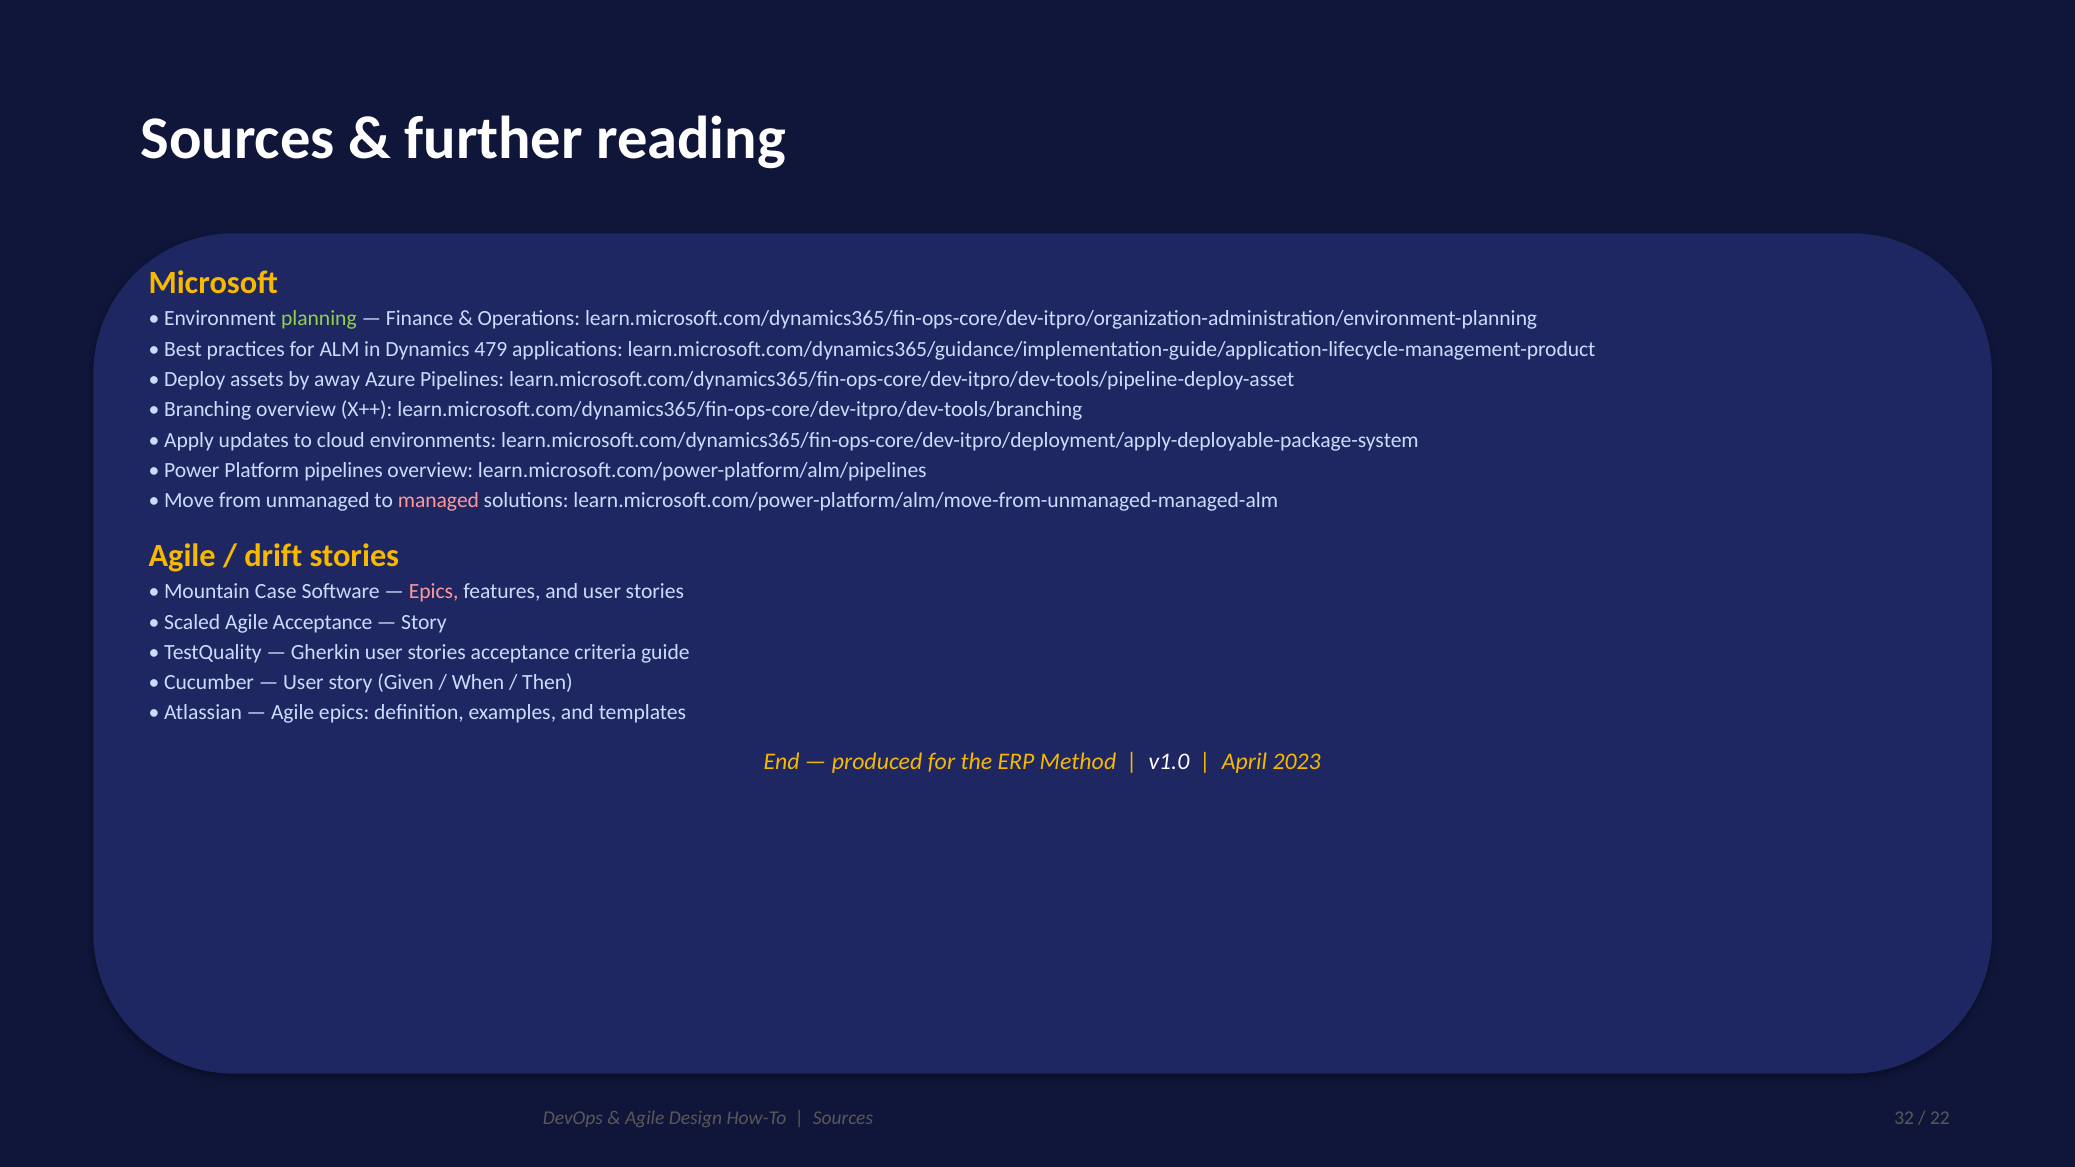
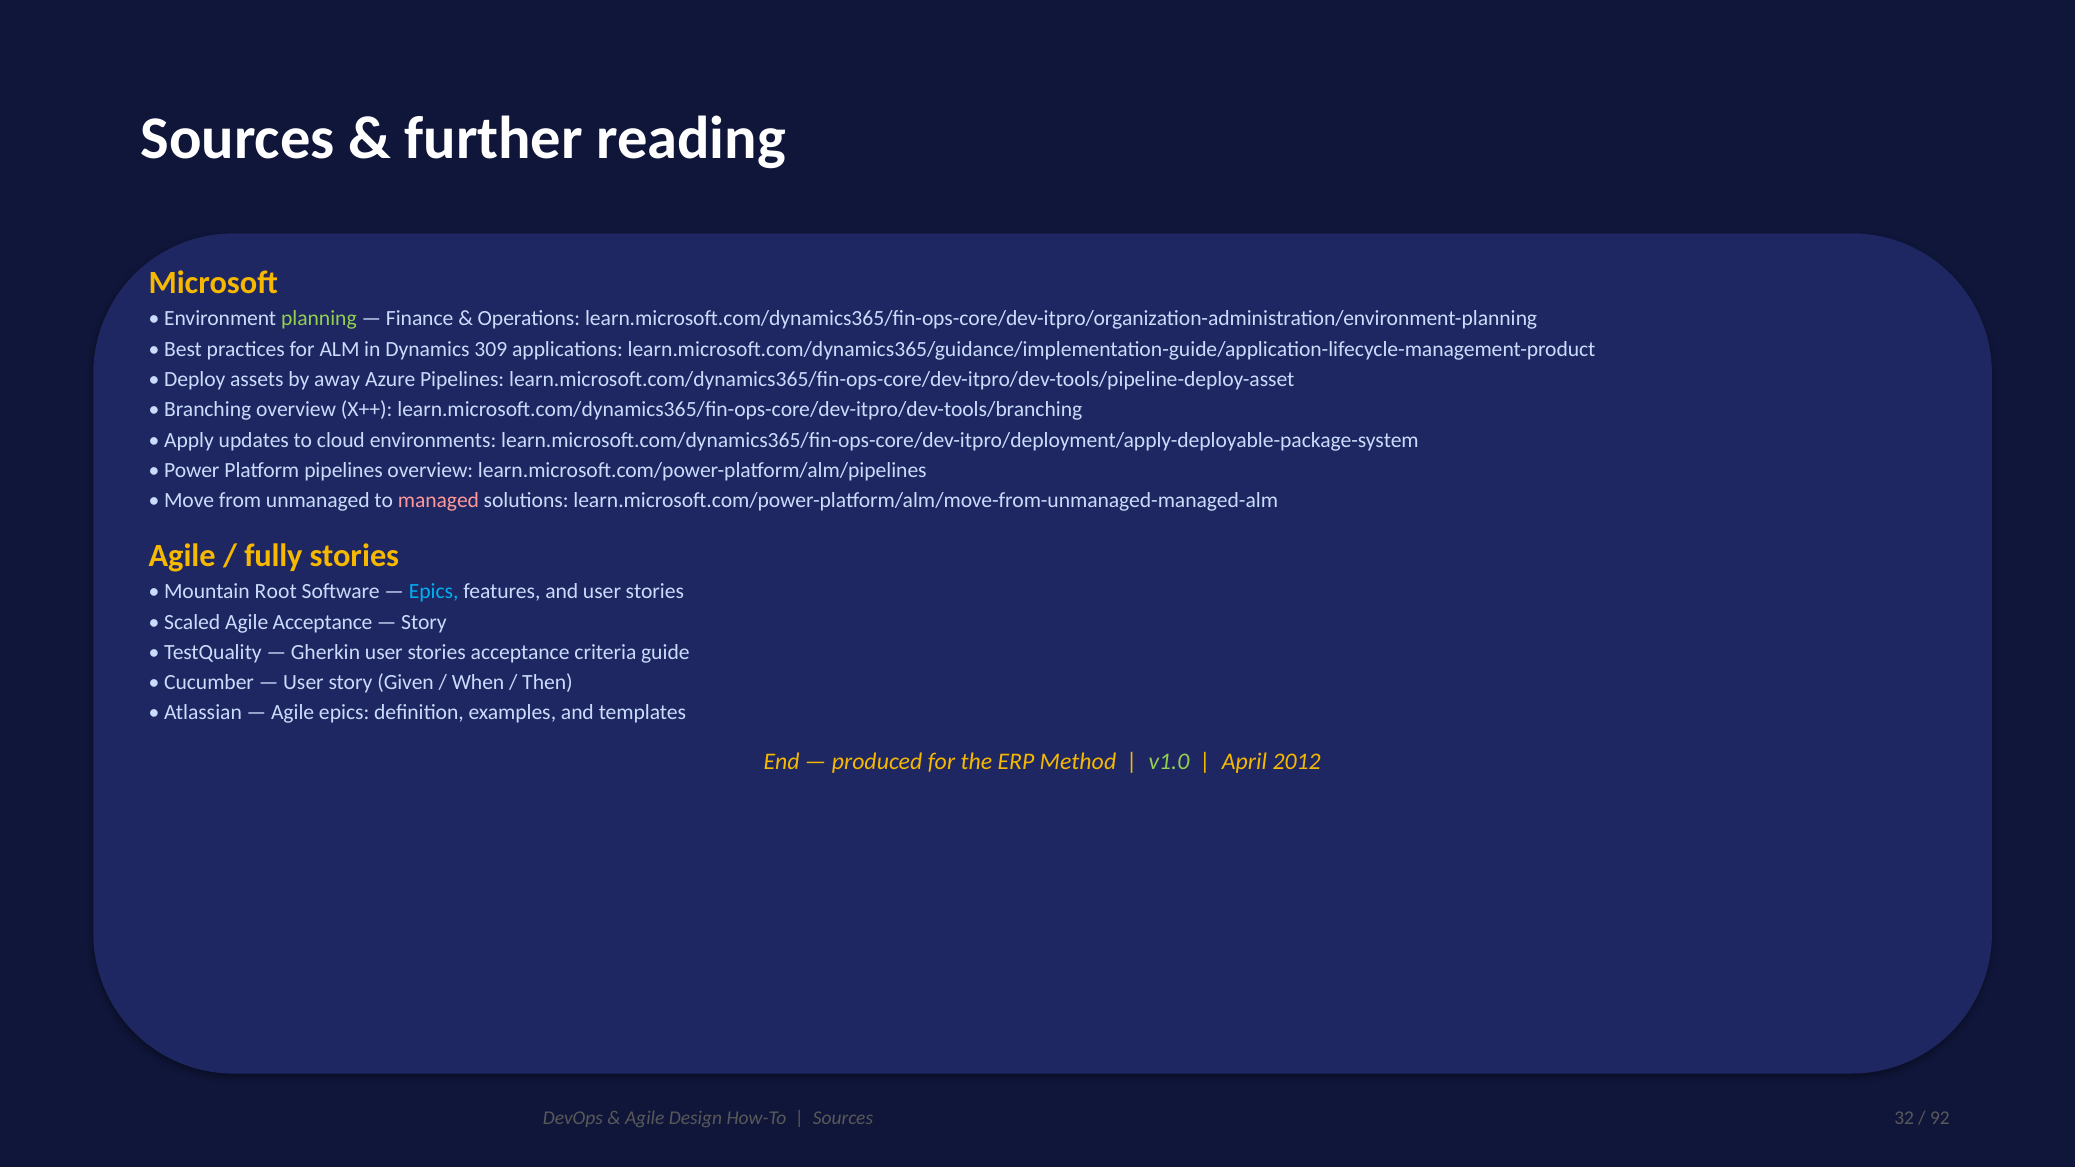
479: 479 -> 309
drift: drift -> fully
Case: Case -> Root
Epics at (434, 592) colour: pink -> light blue
v1.0 colour: white -> light green
2023: 2023 -> 2012
22: 22 -> 92
